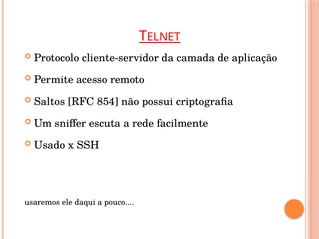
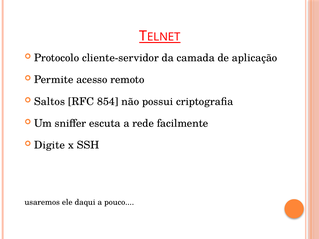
Usado: Usado -> Digite
